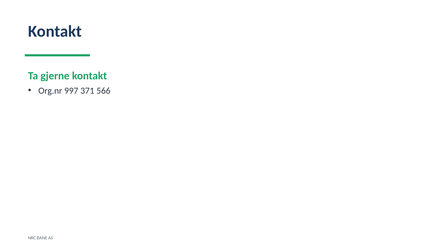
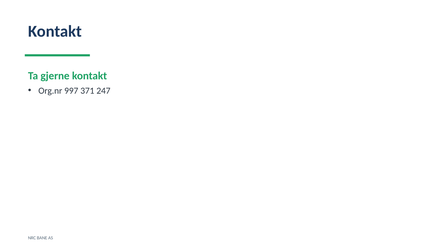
566: 566 -> 247
